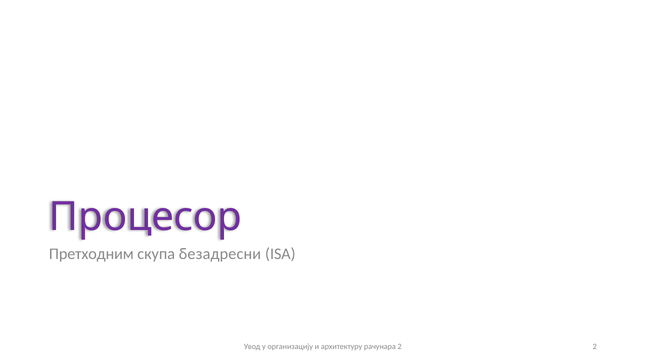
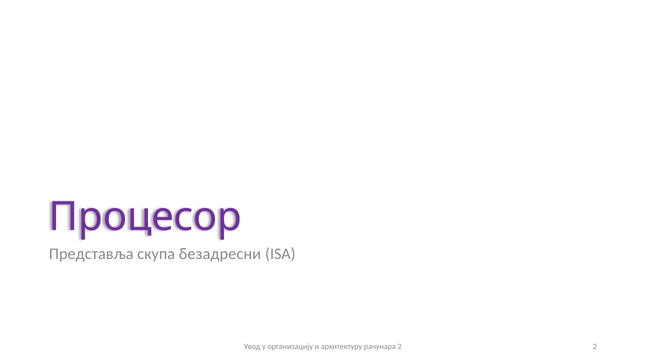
Претходним: Претходним -> Представља
